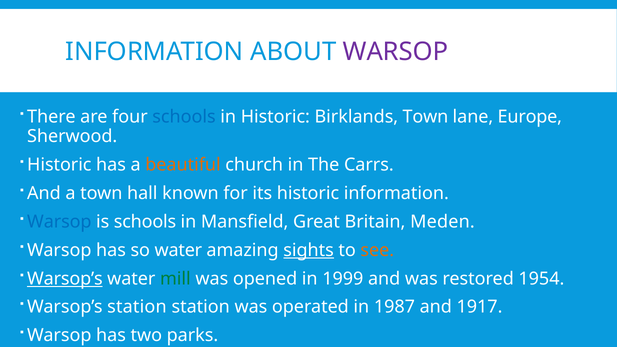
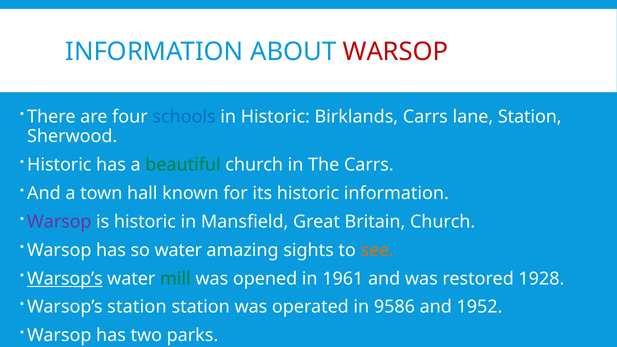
WARSOP at (396, 52) colour: purple -> red
Birklands Town: Town -> Carrs
lane Europe: Europe -> Station
beautiful colour: orange -> green
Warsop at (59, 222) colour: blue -> purple
is schools: schools -> historic
Britain Meden: Meden -> Church
sights underline: present -> none
1999: 1999 -> 1961
1954: 1954 -> 1928
1987: 1987 -> 9586
1917: 1917 -> 1952
